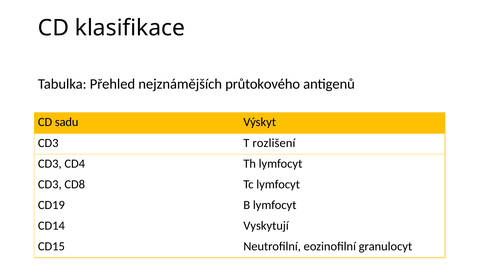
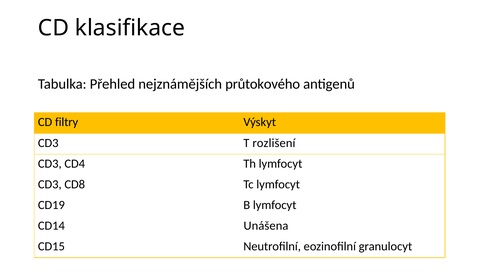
sadu: sadu -> filtry
Vyskytují: Vyskytují -> Unášena
